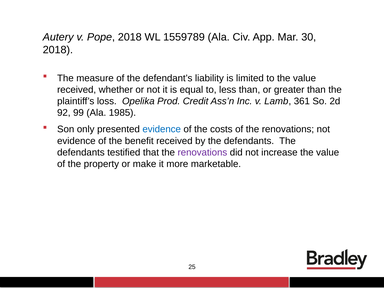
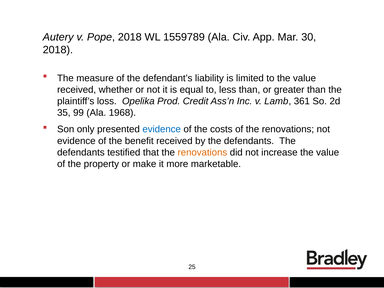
92: 92 -> 35
1985: 1985 -> 1968
renovations at (202, 152) colour: purple -> orange
